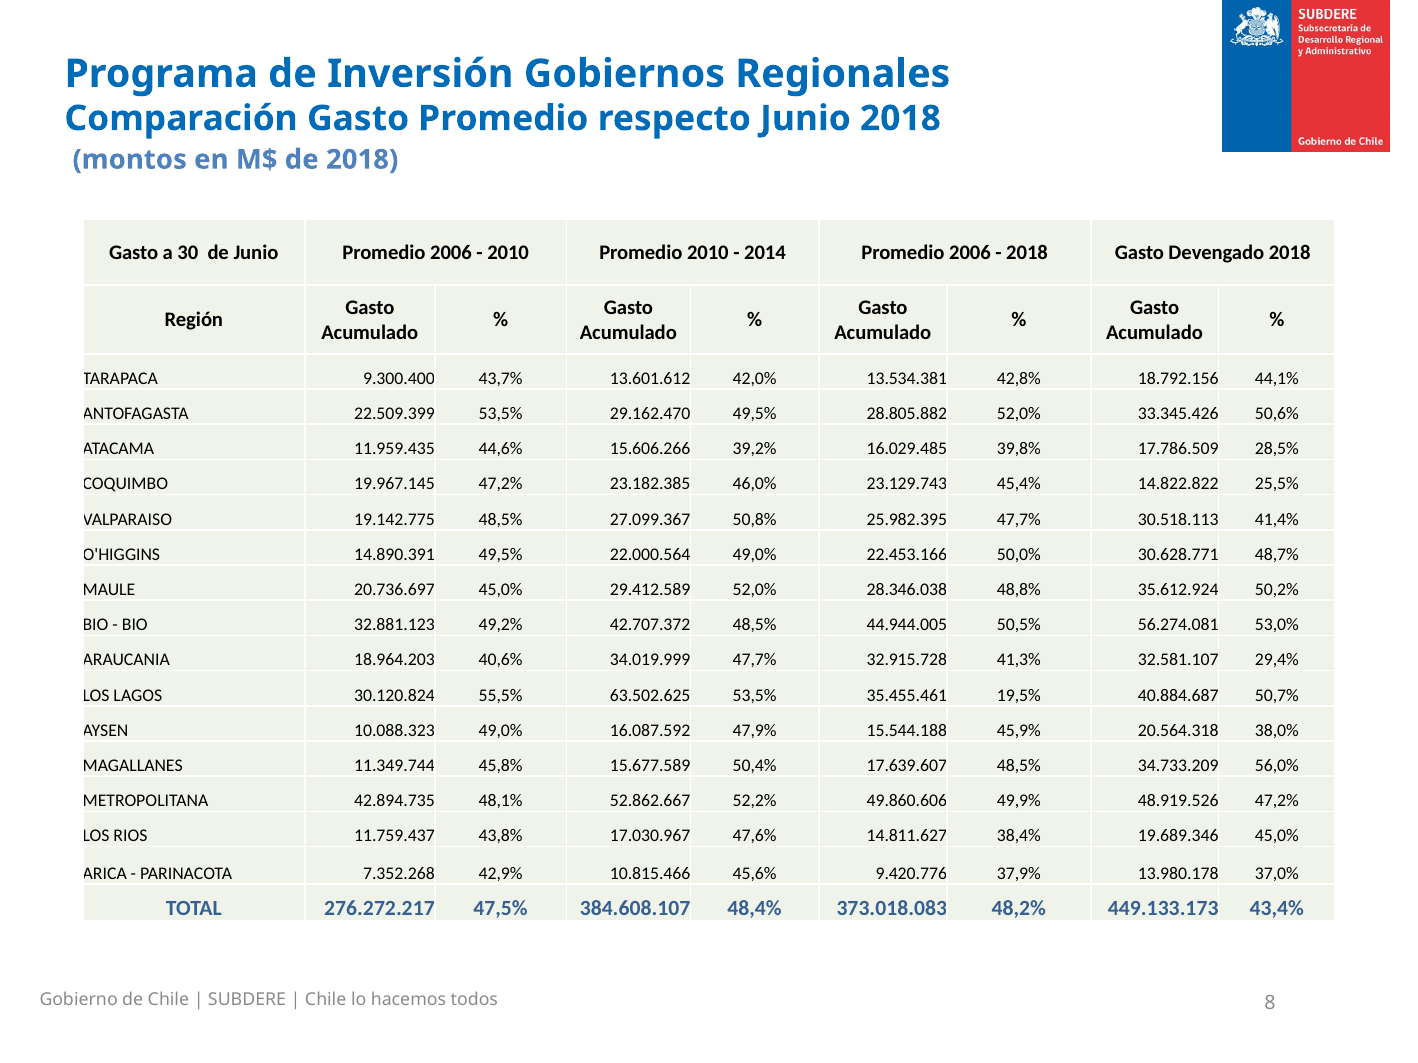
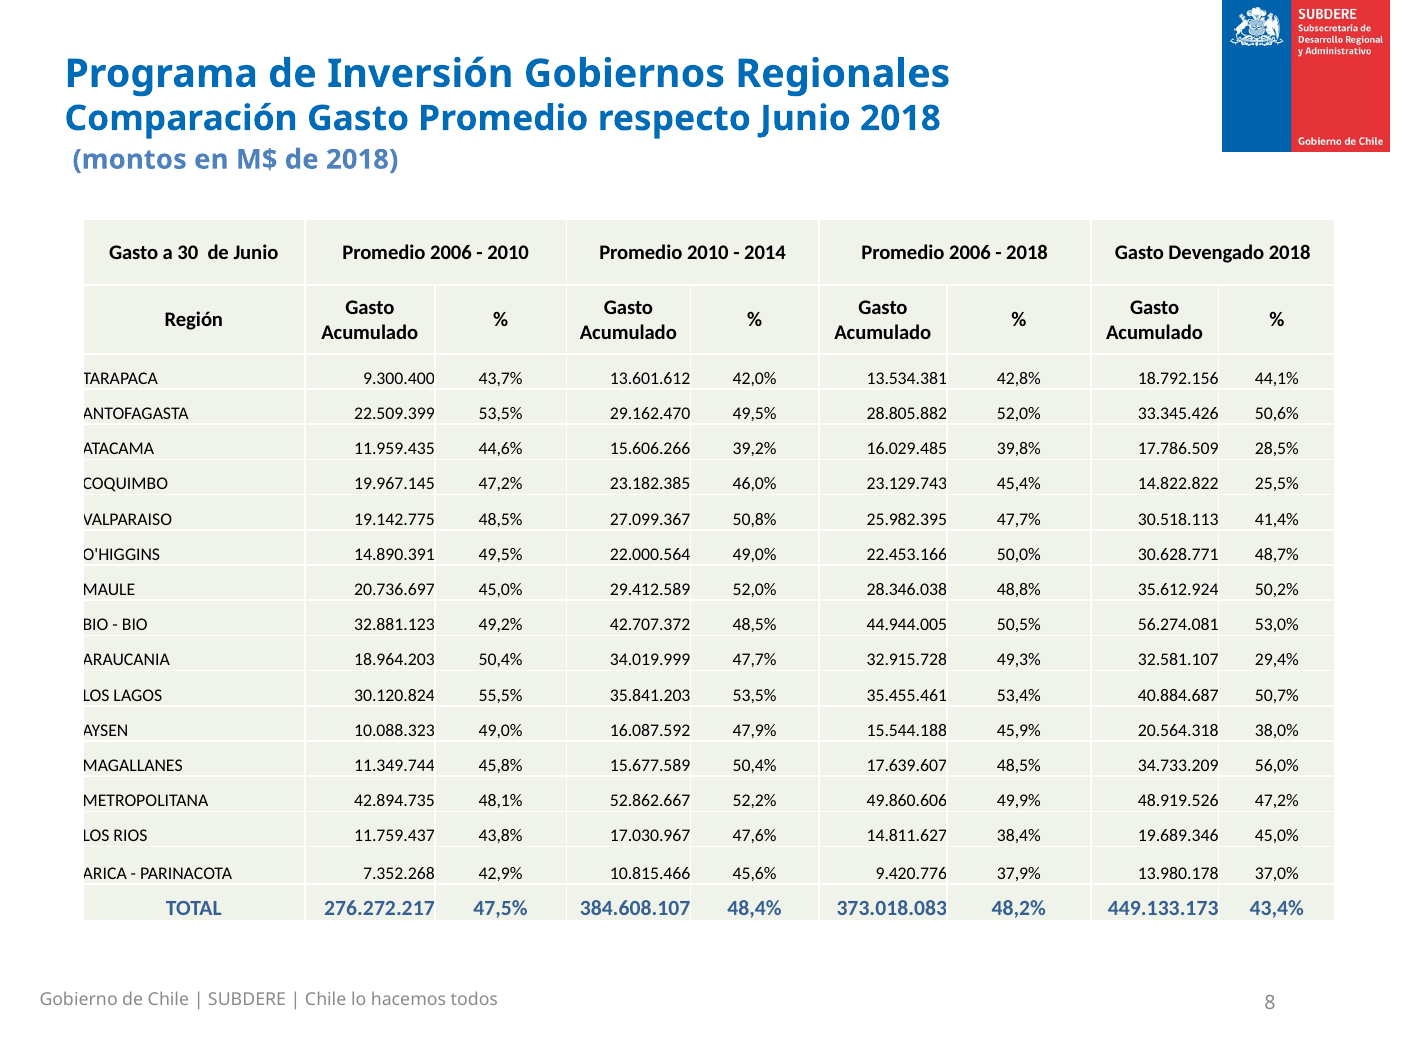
18.964.203 40,6%: 40,6% -> 50,4%
41,3%: 41,3% -> 49,3%
63.502.625: 63.502.625 -> 35.841.203
19,5%: 19,5% -> 53,4%
